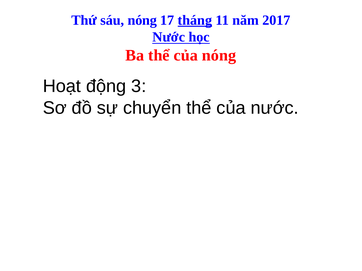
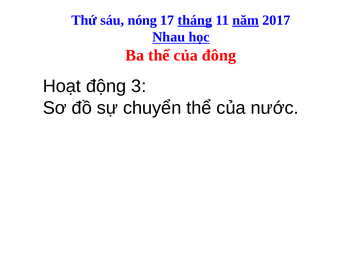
năm underline: none -> present
Nước: Nước -> Nhau
của nóng: nóng -> đông
